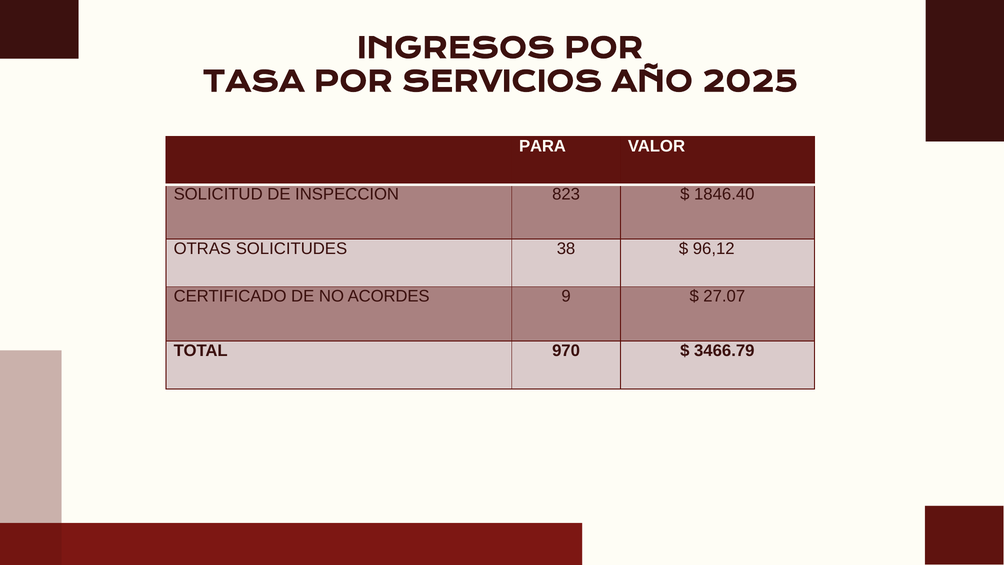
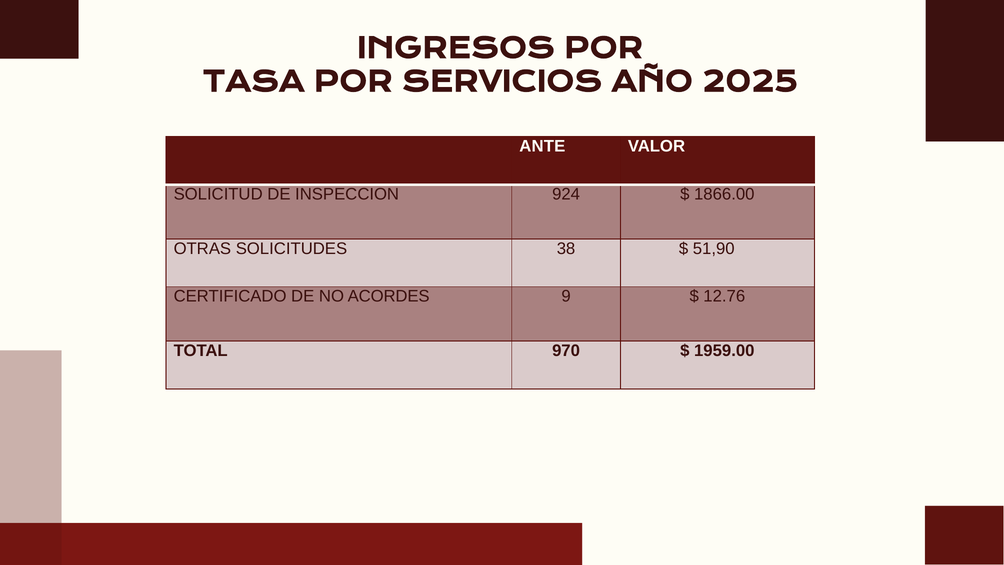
PARA: PARA -> ANTE
823: 823 -> 924
1846.40: 1846.40 -> 1866.00
96,12: 96,12 -> 51,90
27.07: 27.07 -> 12.76
3466.79: 3466.79 -> 1959.00
